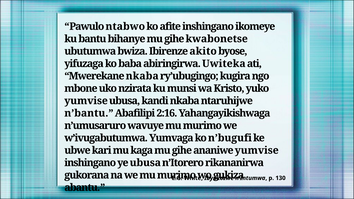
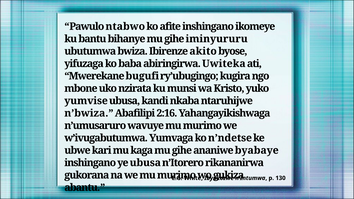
kwabonetse: kwabonetse -> iminyururu
Mwerekane nkaba: nkaba -> bugufi
n’bantu: n’bantu -> n’bwiza
n’bugufi: n’bugufi -> n’ndetse
ananiwe yumvise: yumvise -> byabaye
